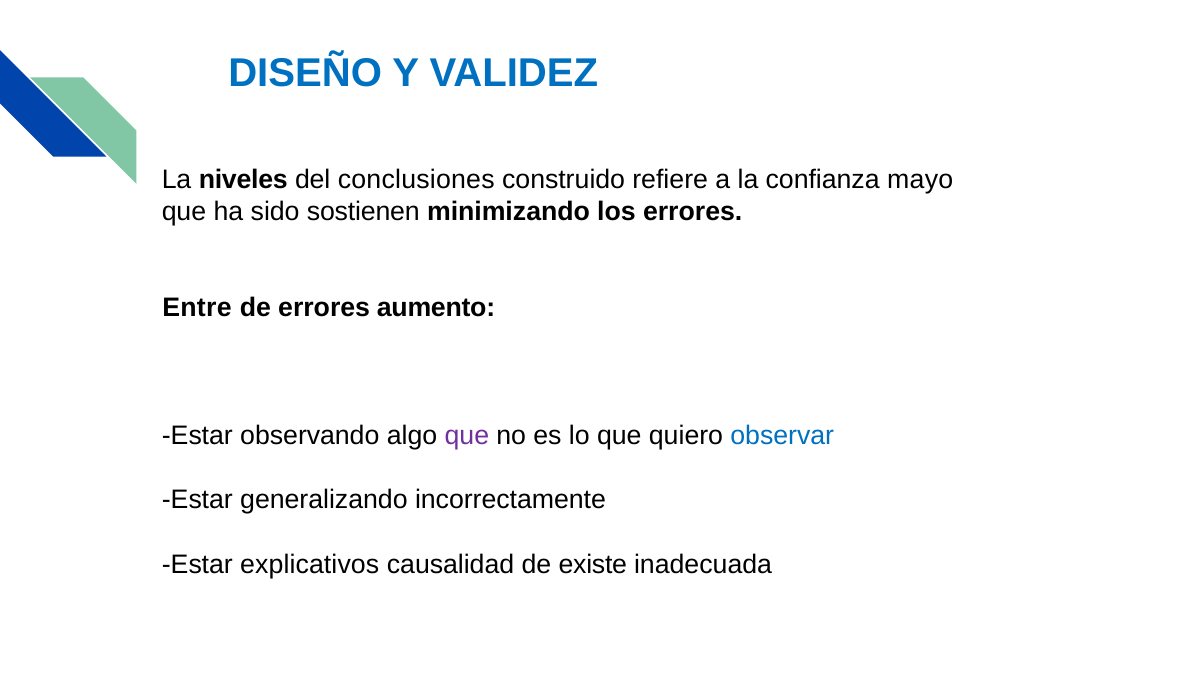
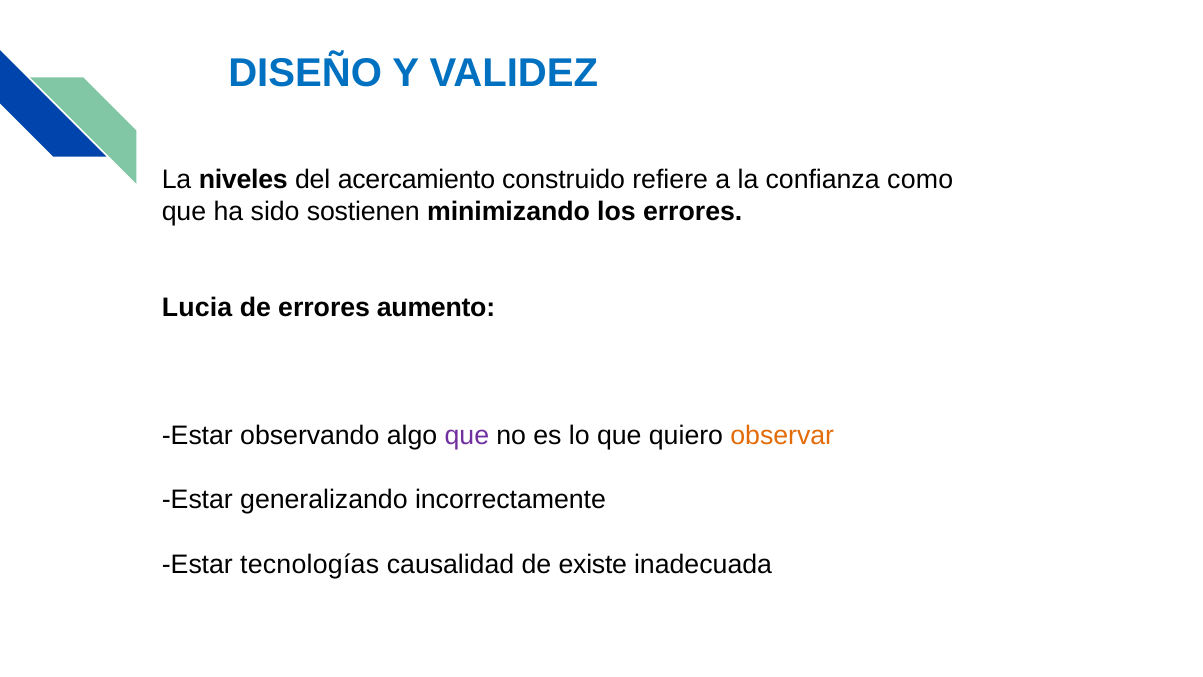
conclusiones: conclusiones -> acercamiento
mayo: mayo -> como
Entre: Entre -> Lucia
observar colour: blue -> orange
explicativos: explicativos -> tecnologías
